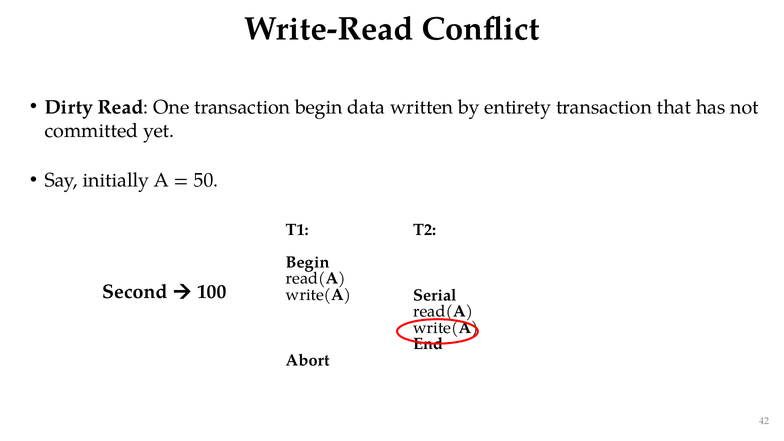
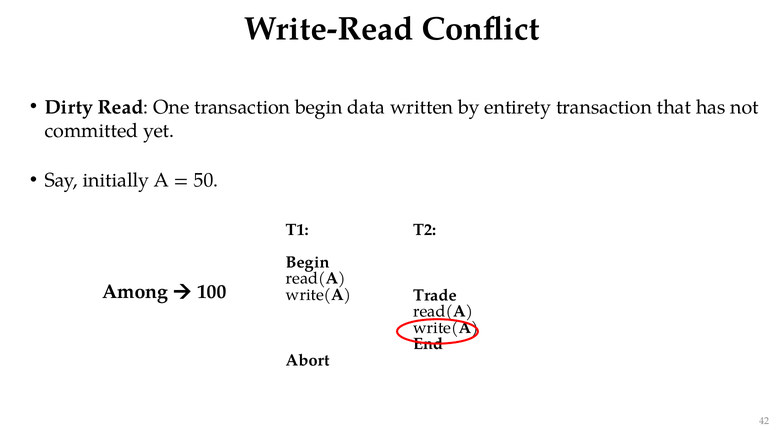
Second: Second -> Among
Serial: Serial -> Trade
